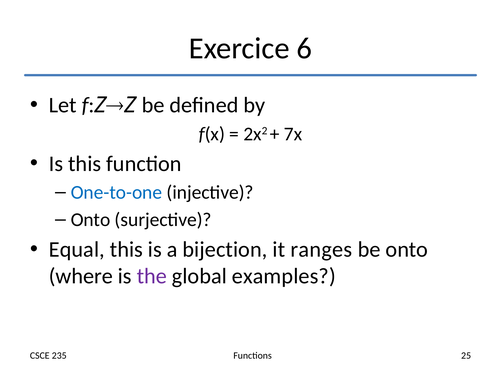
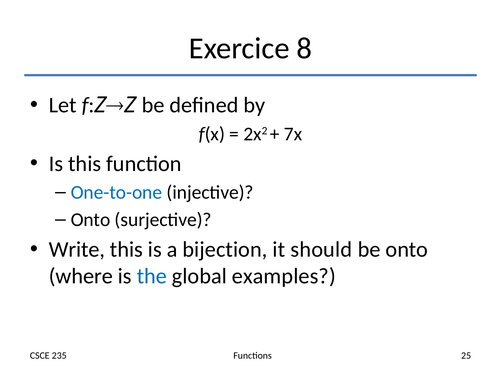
6: 6 -> 8
Equal: Equal -> Write
ranges: ranges -> should
the colour: purple -> blue
